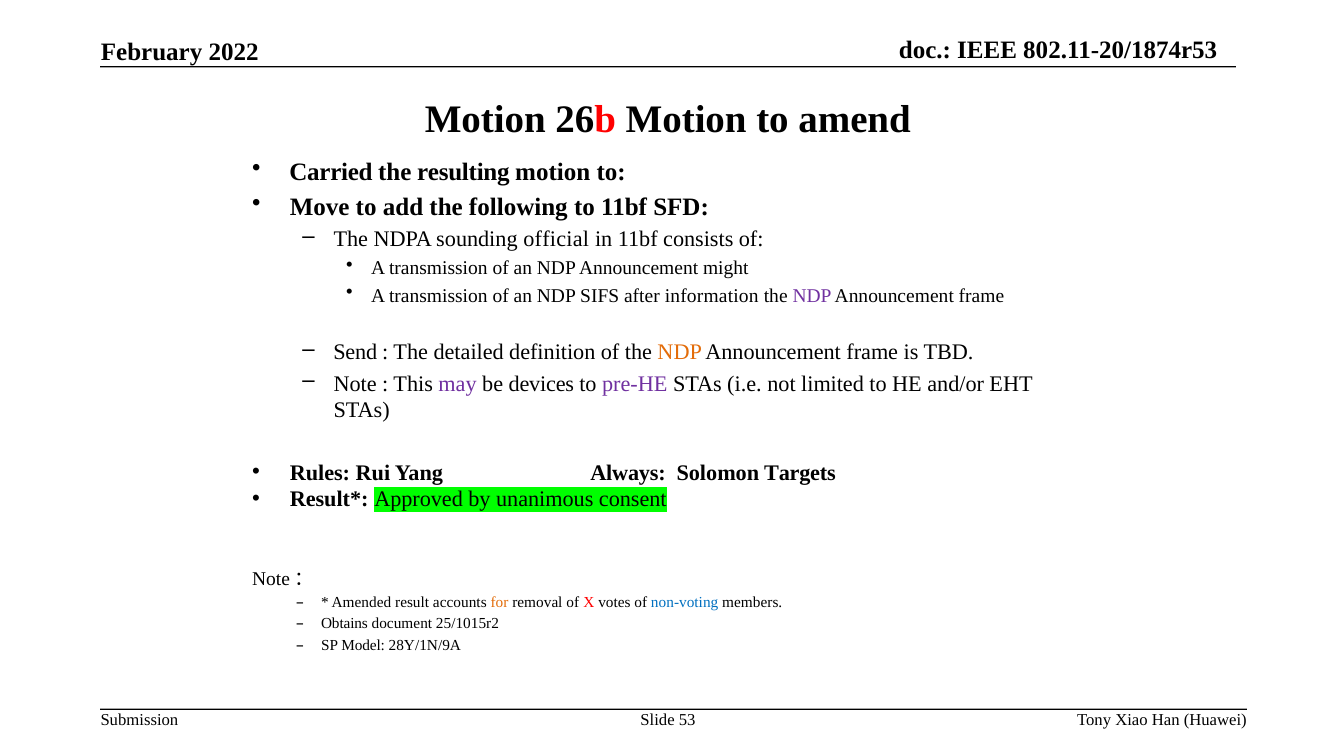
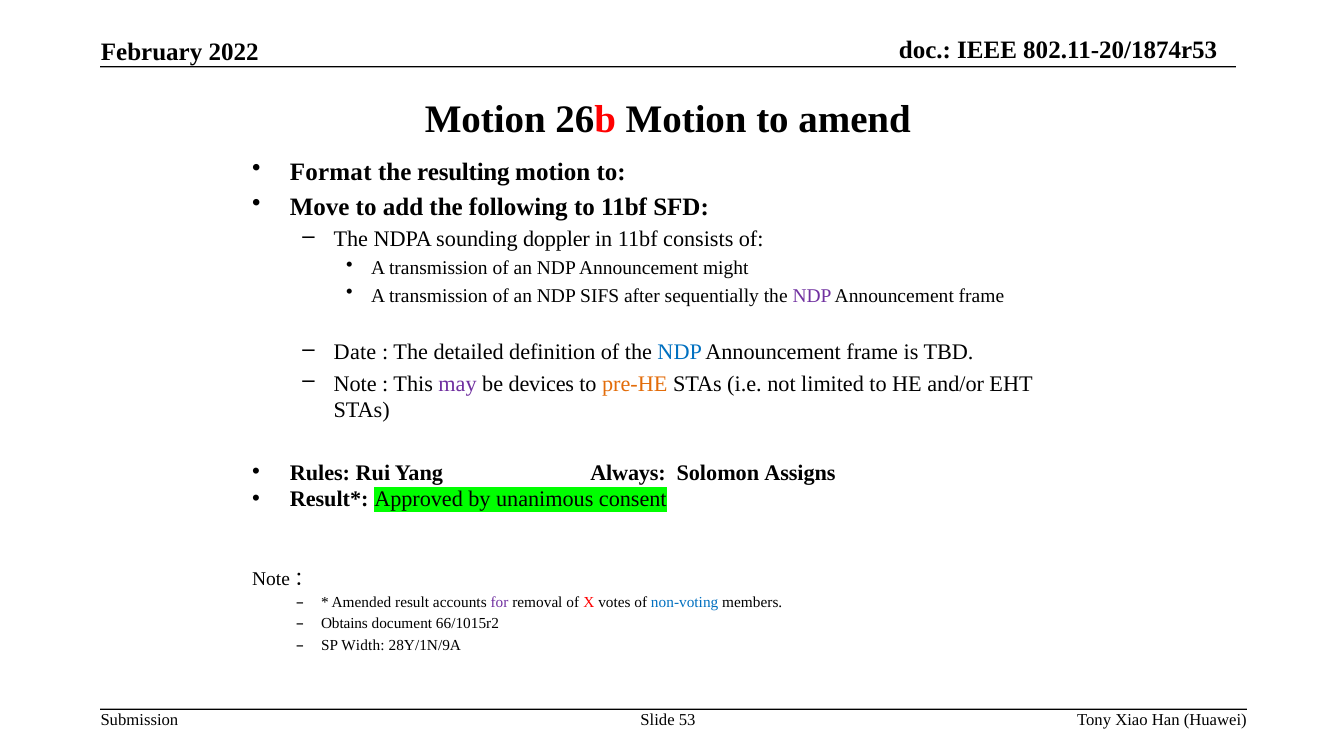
Carried: Carried -> Format
official: official -> doppler
information: information -> sequentially
Send: Send -> Date
NDP at (680, 353) colour: orange -> blue
pre-HE colour: purple -> orange
Targets: Targets -> Assigns
for colour: orange -> purple
25/1015r2: 25/1015r2 -> 66/1015r2
Model: Model -> Width
